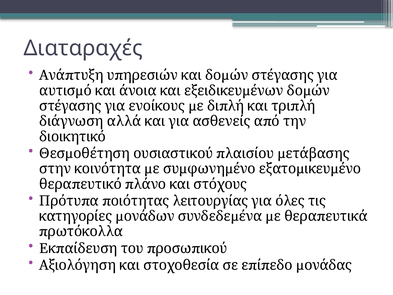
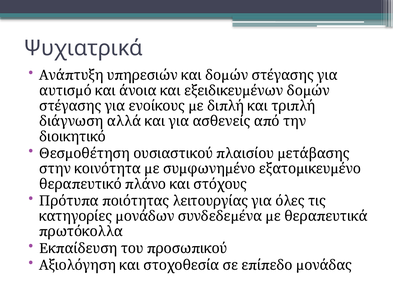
Διαταραχές: Διαταραχές -> Ψυχιατρικά
